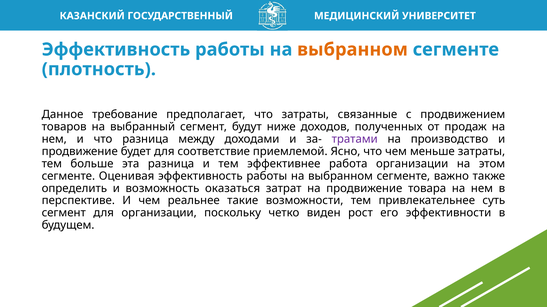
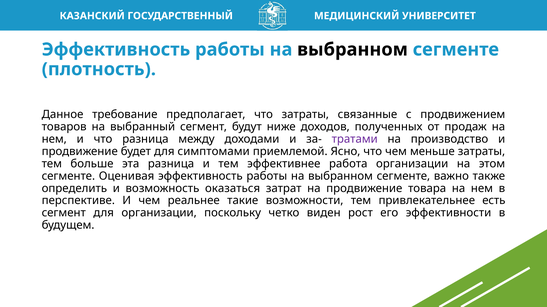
выбранном at (353, 50) colour: orange -> black
соответствие: соответствие -> симптомами
суть: суть -> есть
